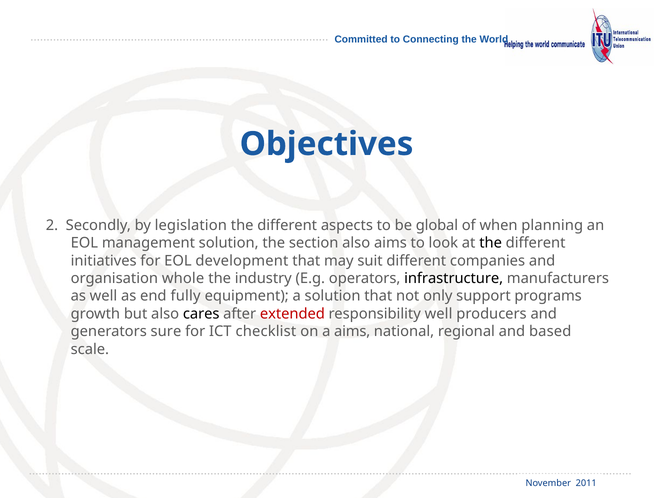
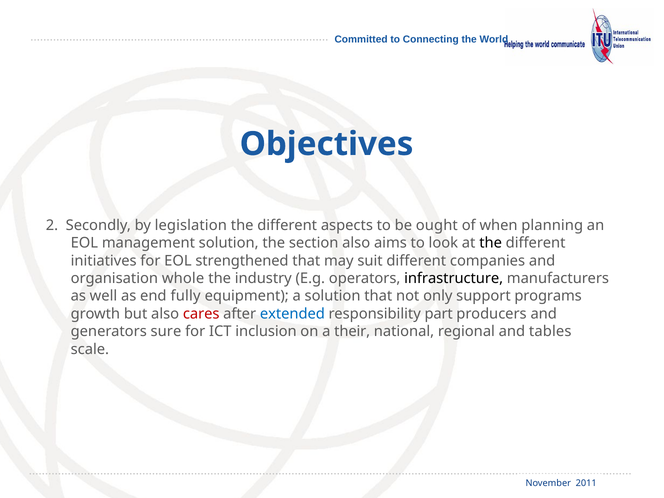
global: global -> ought
development: development -> strengthened
cares colour: black -> red
extended colour: red -> blue
responsibility well: well -> part
checklist: checklist -> inclusion
a aims: aims -> their
based: based -> tables
